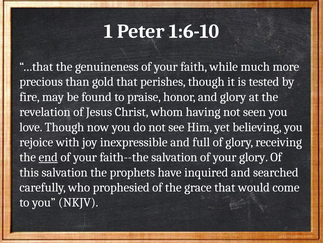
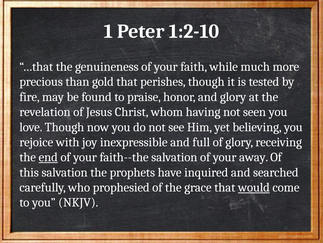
1:6-10: 1:6-10 -> 1:2-10
your glory: glory -> away
would underline: none -> present
